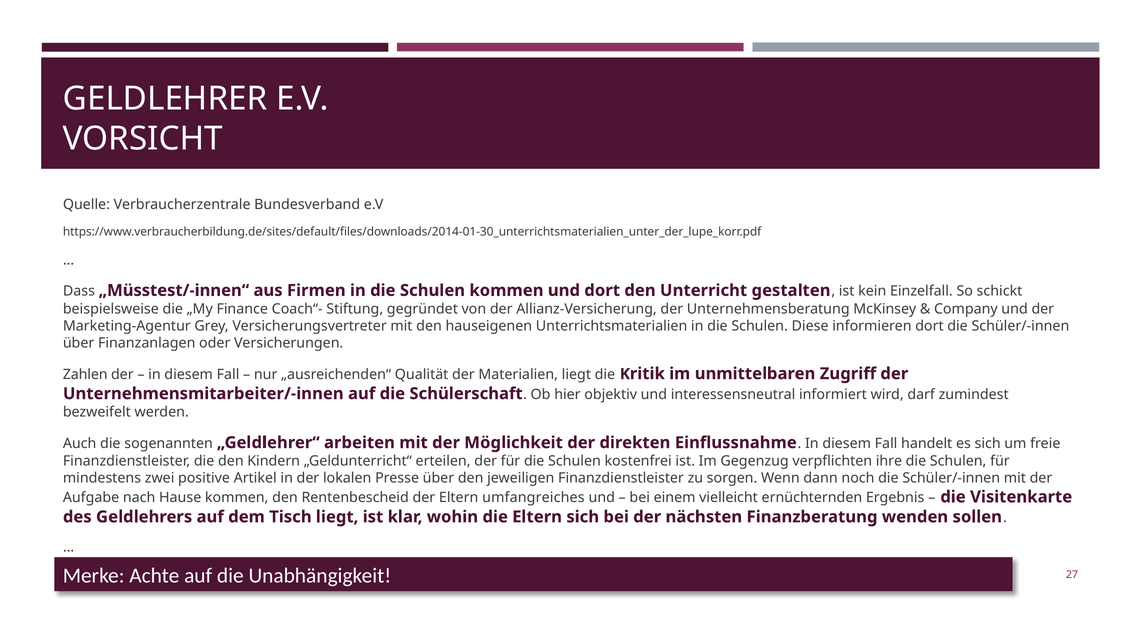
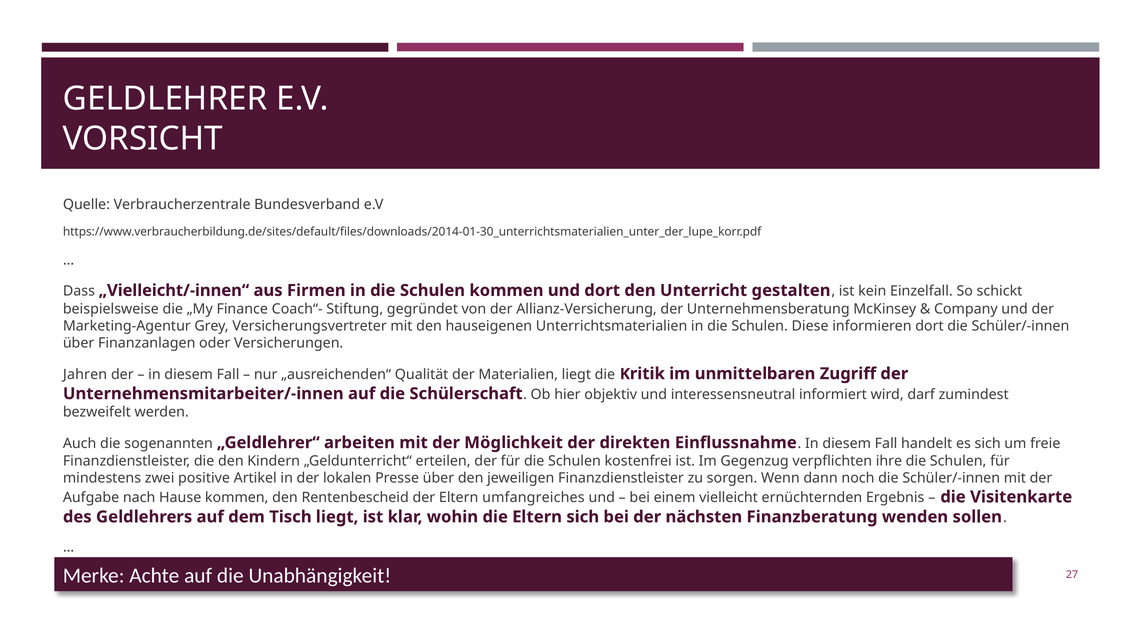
„Müsstest/-innen“: „Müsstest/-innen“ -> „Vielleicht/-innen“
Zahlen: Zahlen -> Jahren
